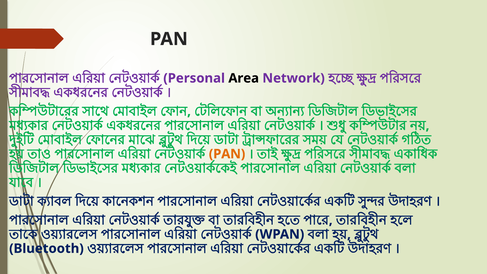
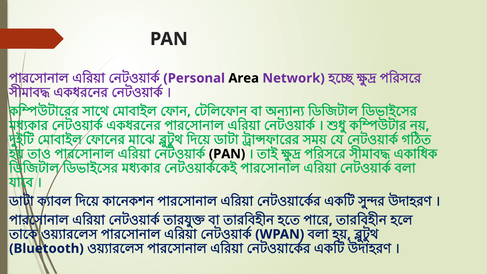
PAN at (227, 154) colour: orange -> black
